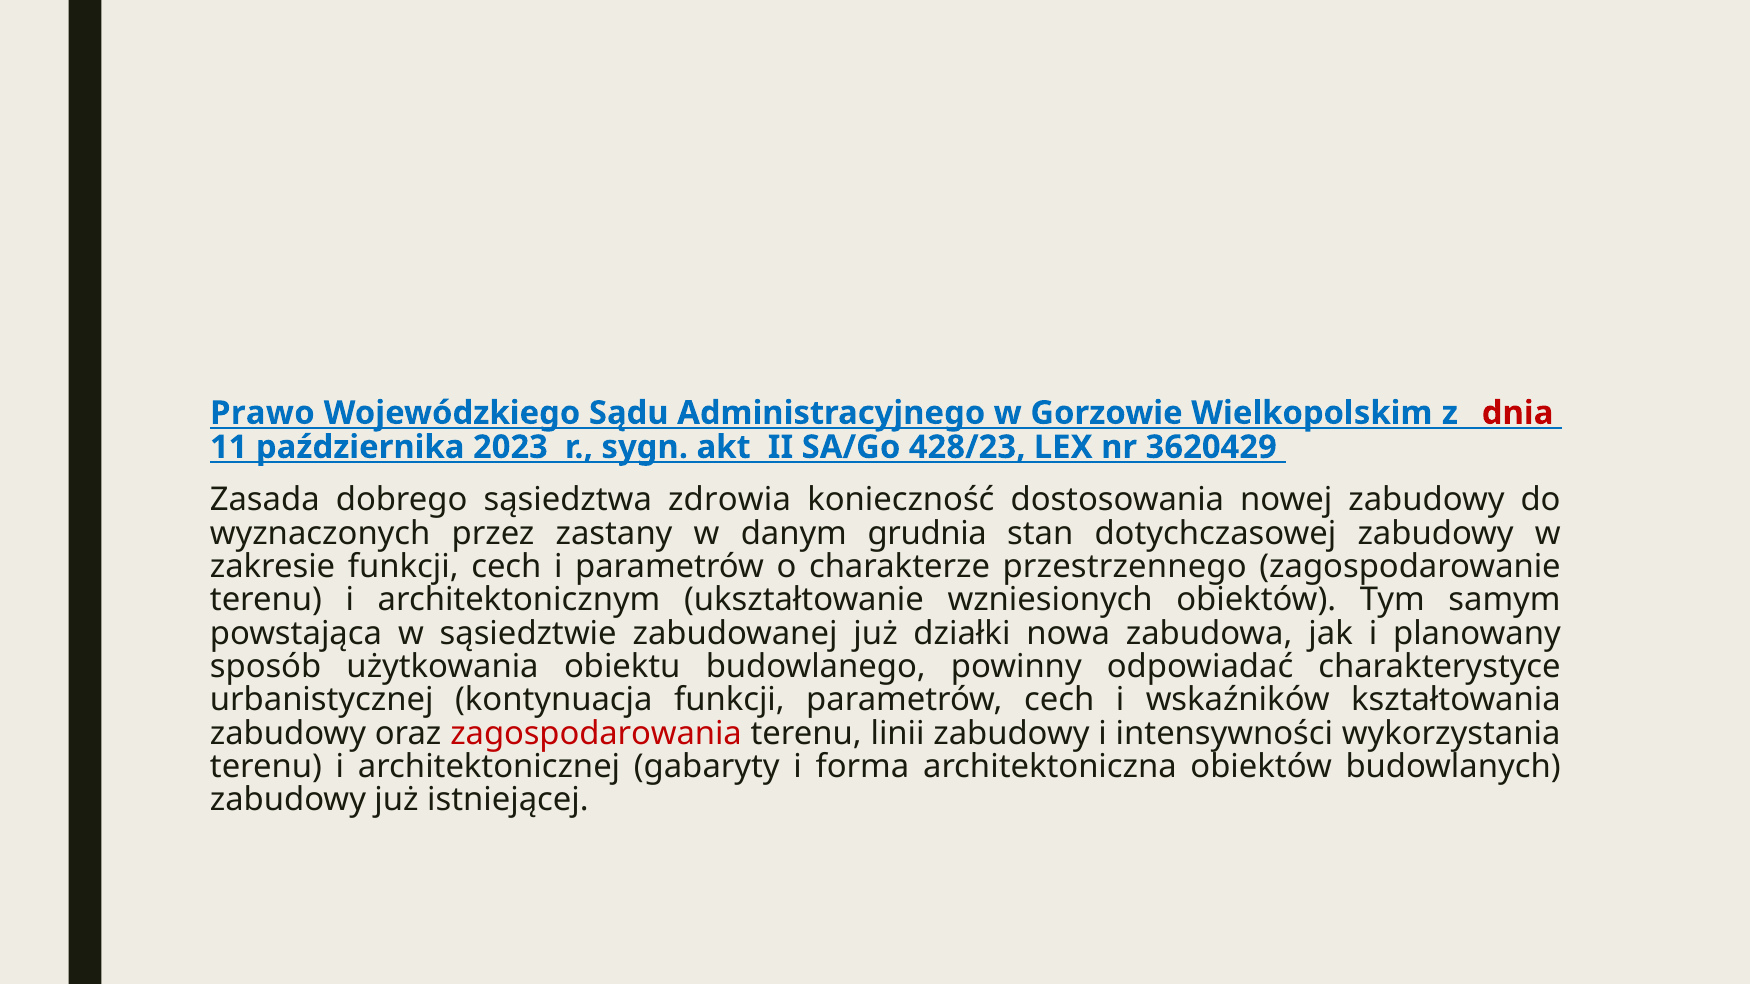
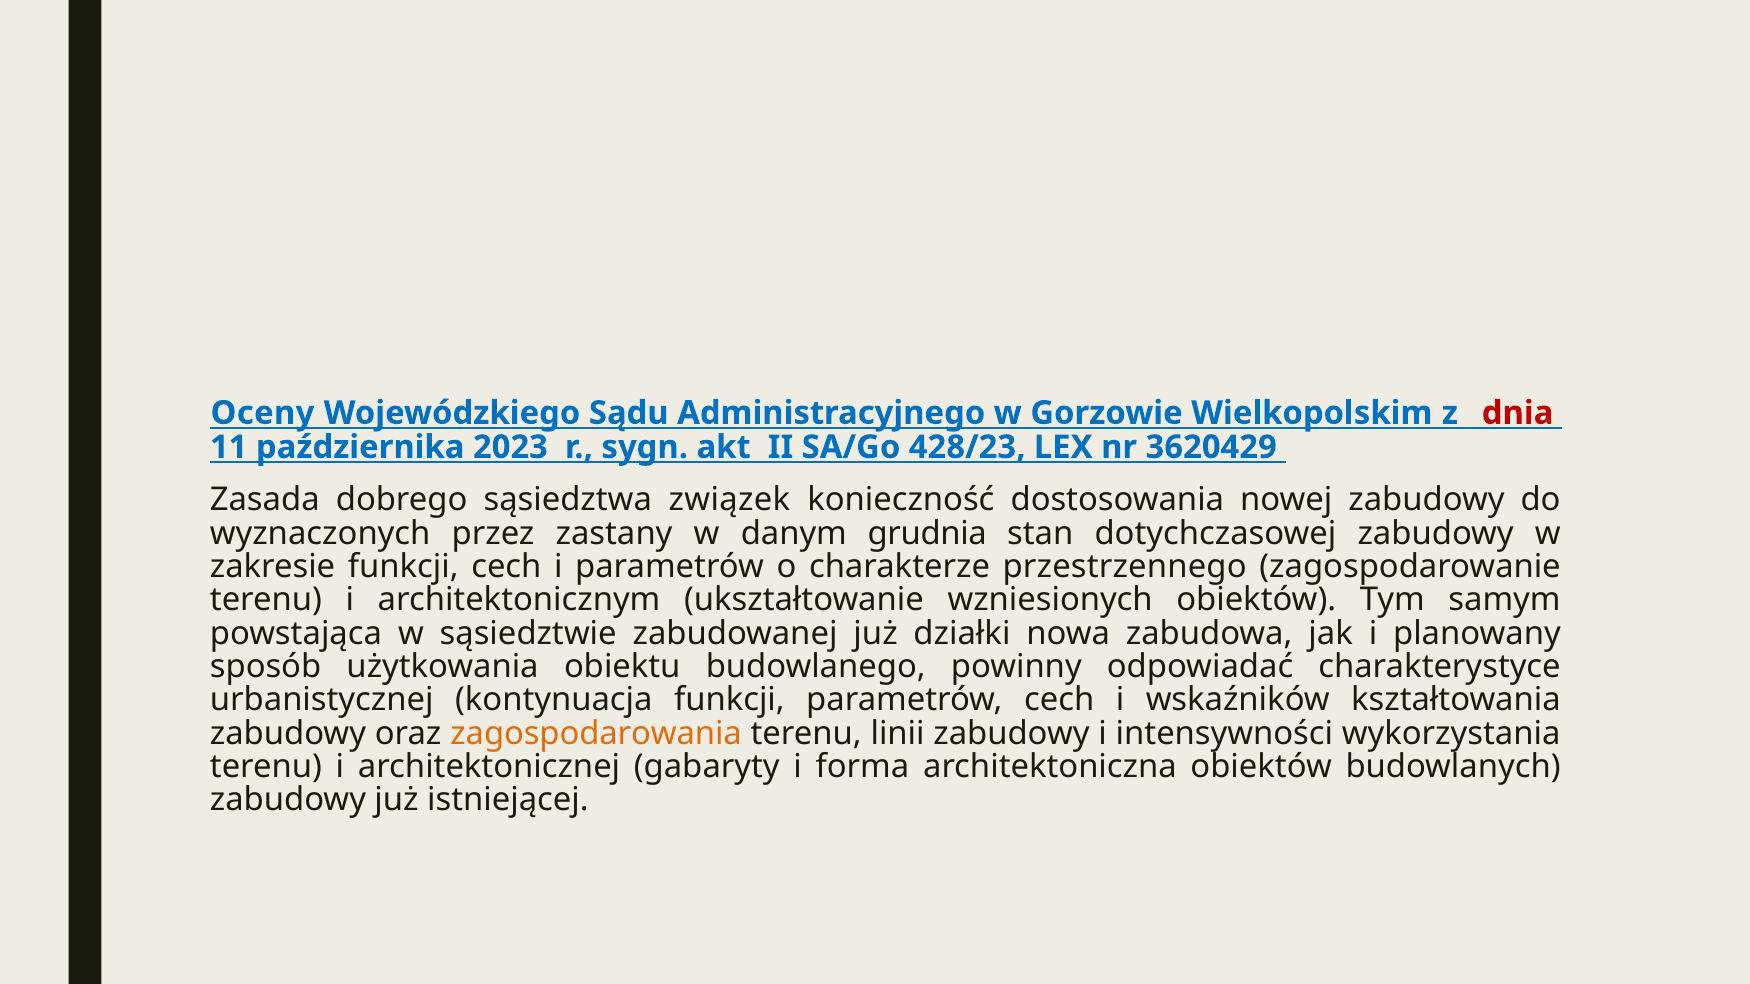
Prawo: Prawo -> Oceny
zdrowia: zdrowia -> związek
zagospodarowania colour: red -> orange
